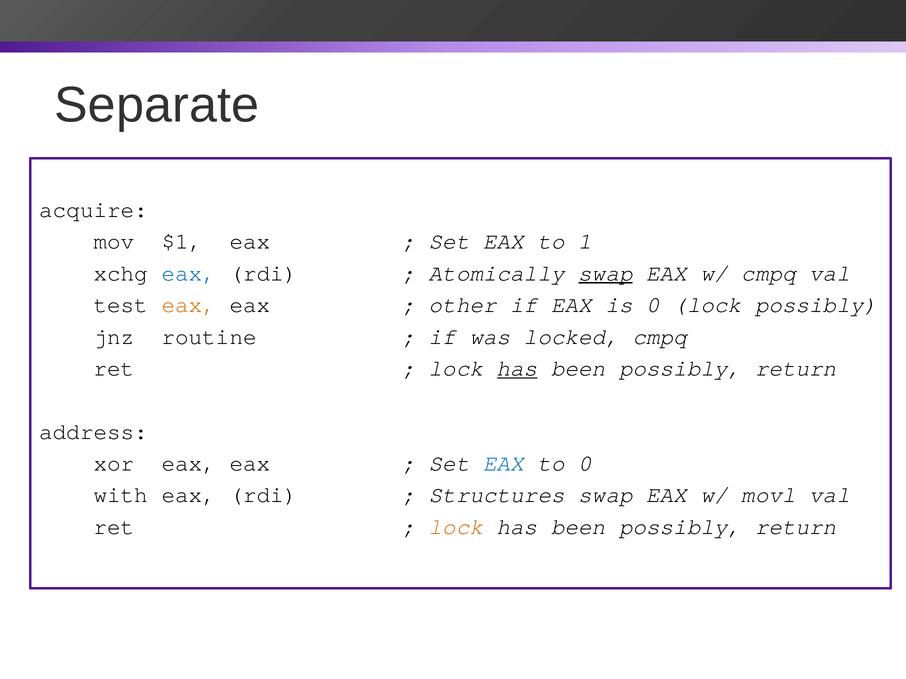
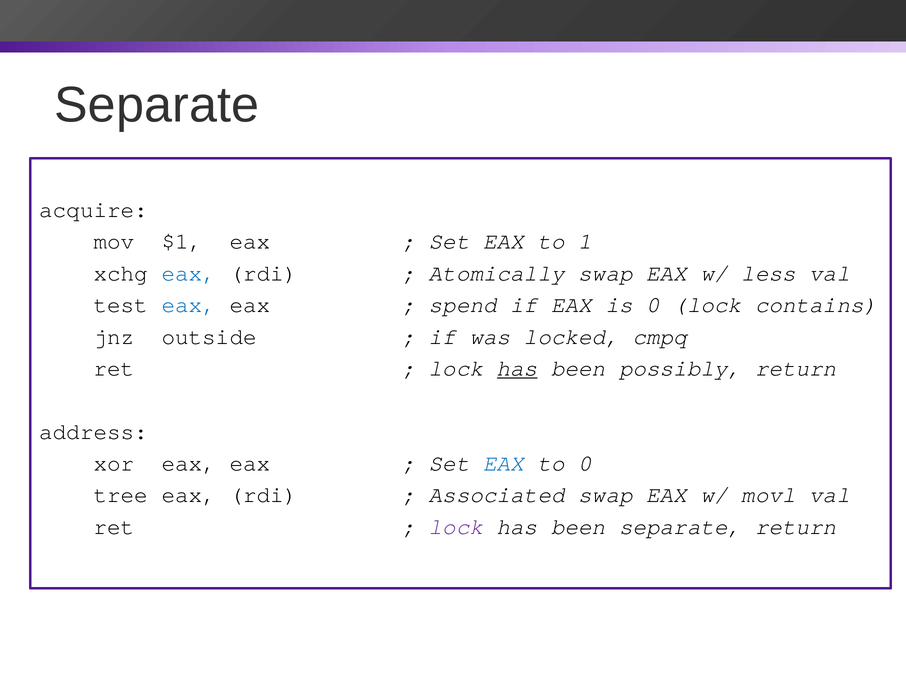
swap at (606, 273) underline: present -> none
w/ cmpq: cmpq -> less
eax at (189, 305) colour: orange -> blue
other: other -> spend
lock possibly: possibly -> contains
routine: routine -> outside
with: with -> tree
Structures: Structures -> Associated
lock at (456, 527) colour: orange -> purple
possibly at (680, 527): possibly -> separate
